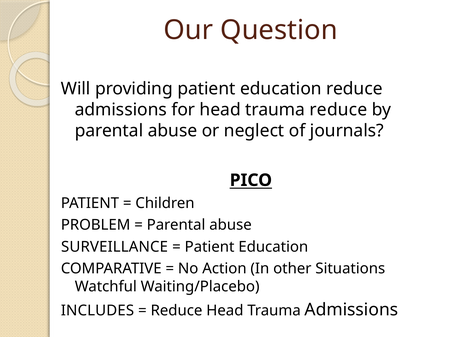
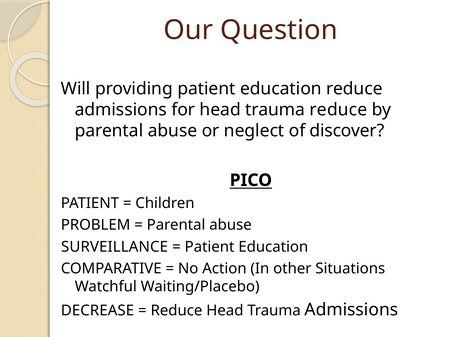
journals: journals -> discover
INCLUDES: INCLUDES -> DECREASE
